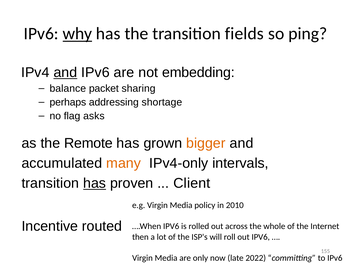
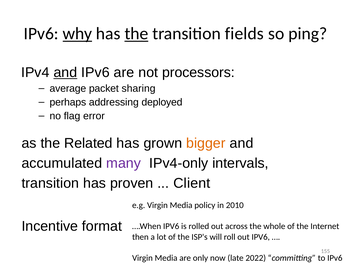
the at (136, 34) underline: none -> present
embedding: embedding -> processors
balance: balance -> average
shortage: shortage -> deployed
asks: asks -> error
Remote: Remote -> Related
many colour: orange -> purple
has at (95, 183) underline: present -> none
routed: routed -> format
